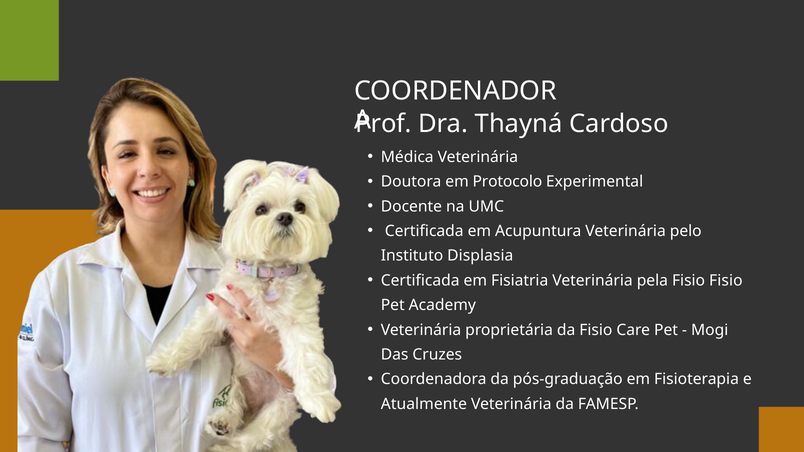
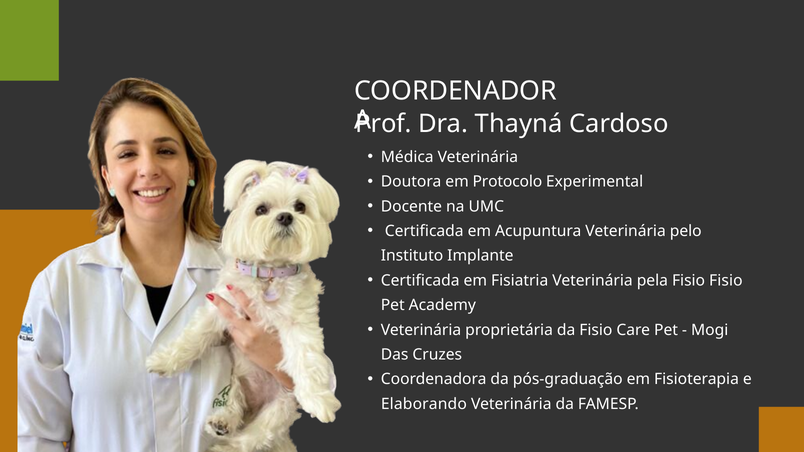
Displasia: Displasia -> Implante
Atualmente: Atualmente -> Elaborando
